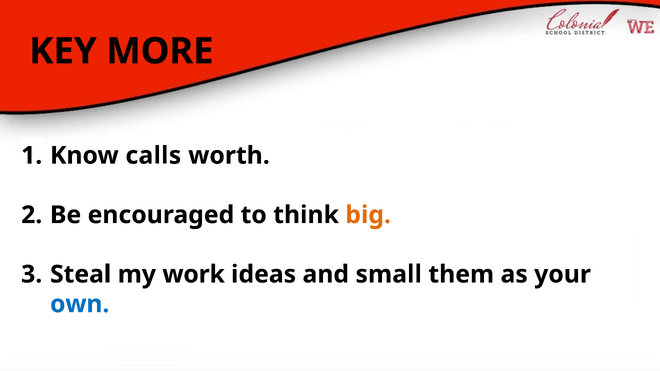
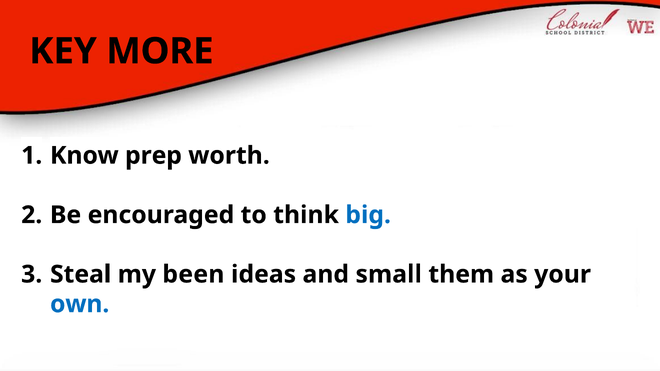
calls: calls -> prep
big colour: orange -> blue
work: work -> been
